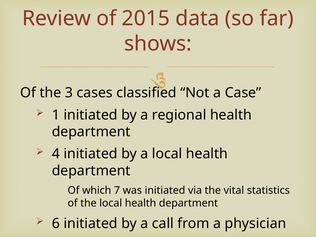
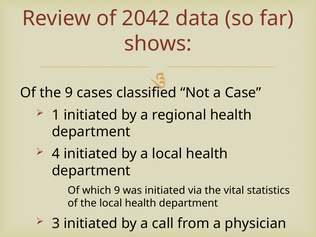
2015: 2015 -> 2042
the 3: 3 -> 9
which 7: 7 -> 9
6: 6 -> 3
